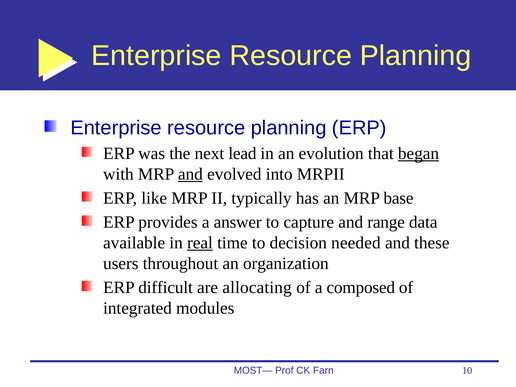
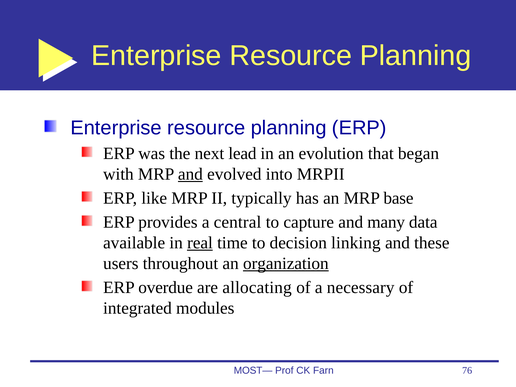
began underline: present -> none
answer: answer -> central
range: range -> many
needed: needed -> linking
organization underline: none -> present
difficult: difficult -> overdue
composed: composed -> necessary
10: 10 -> 76
